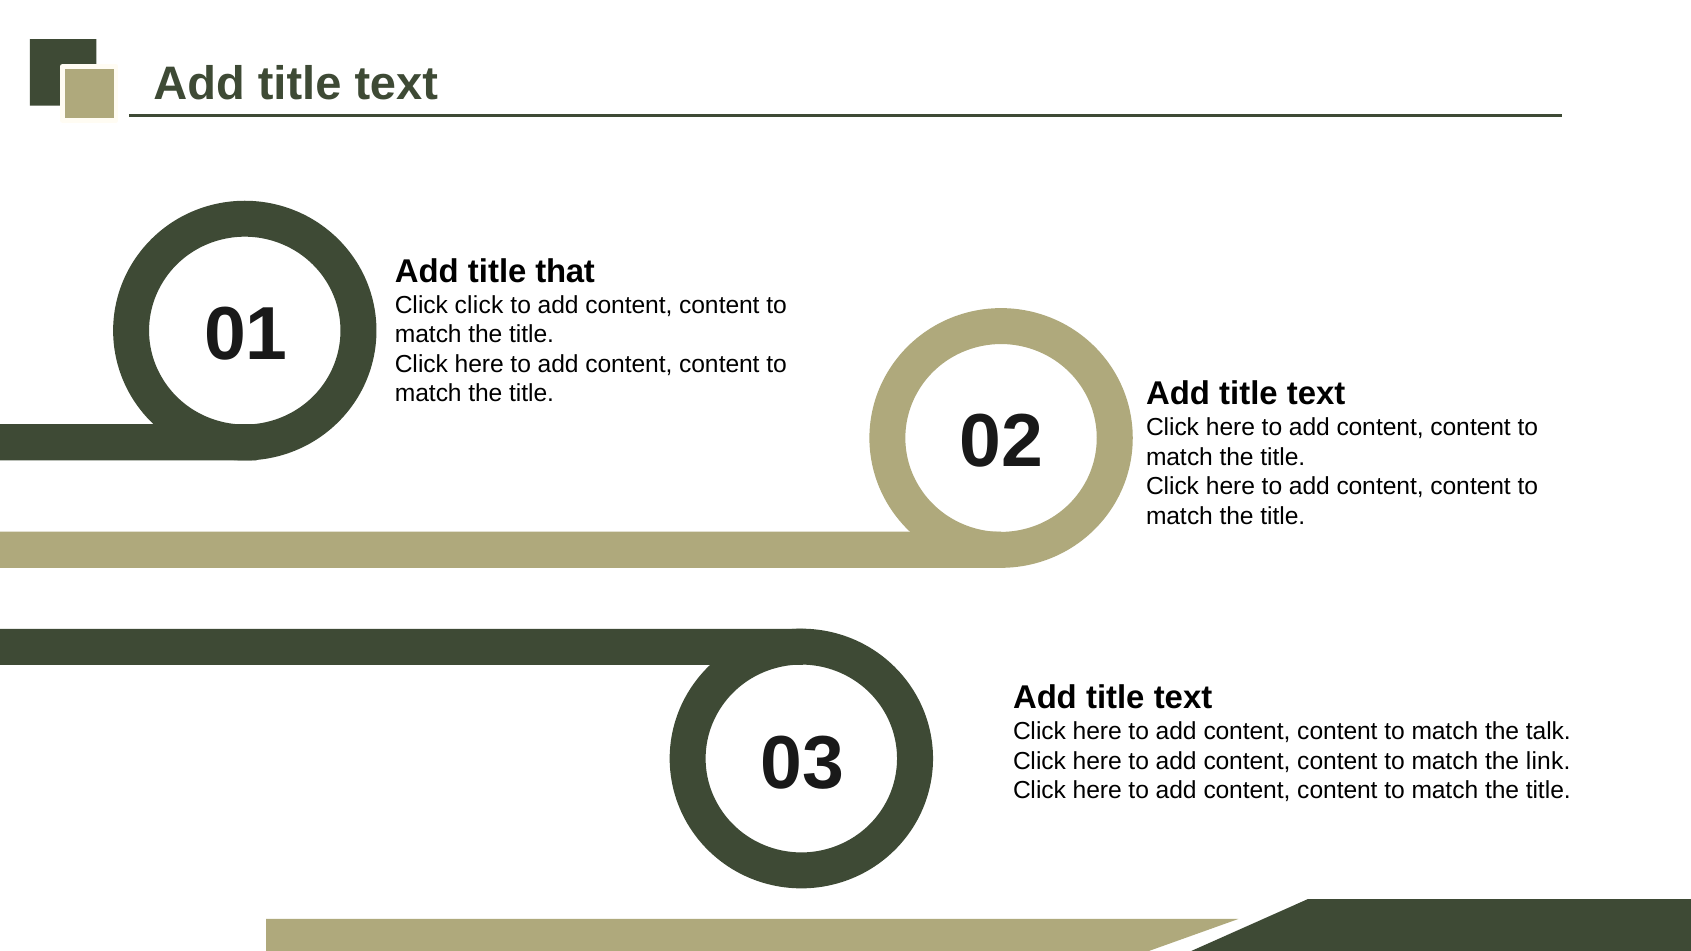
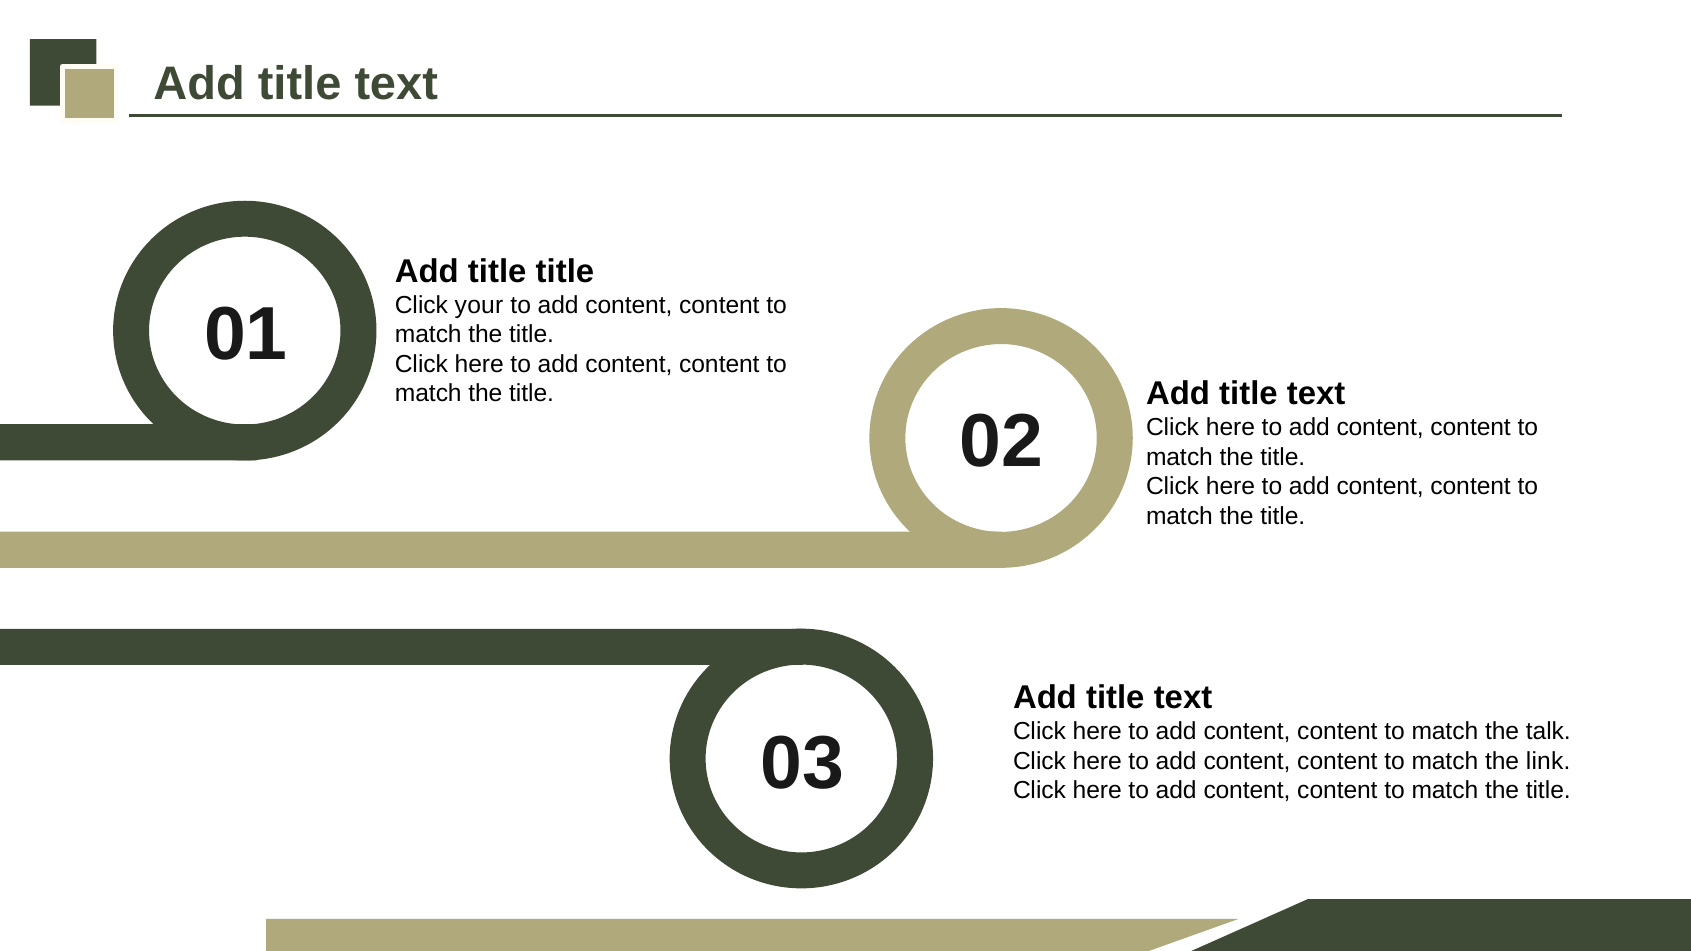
title that: that -> title
Click click: click -> your
